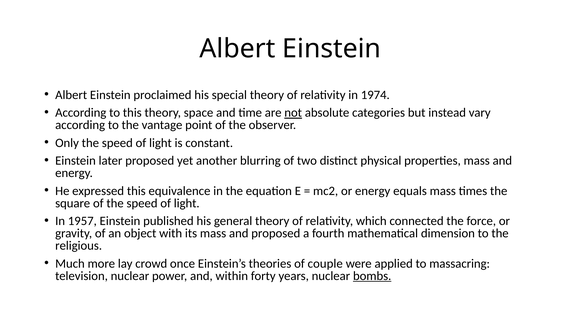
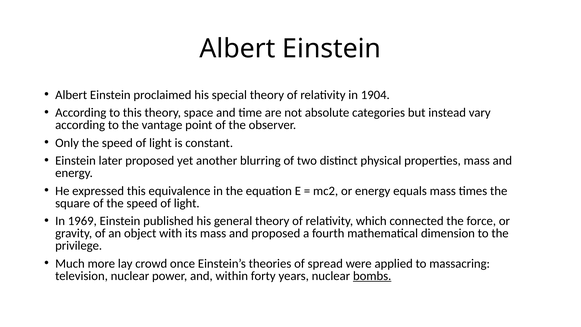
1974: 1974 -> 1904
not underline: present -> none
1957: 1957 -> 1969
religious: religious -> privilege
couple: couple -> spread
